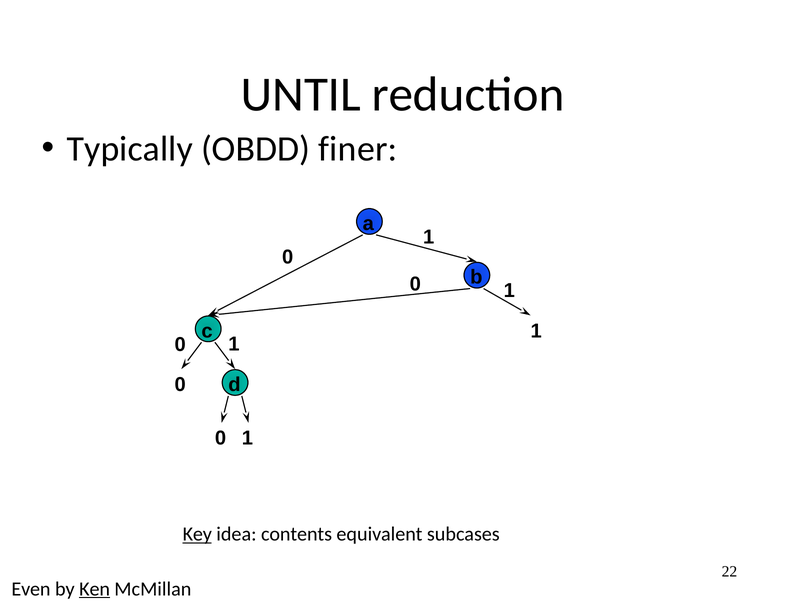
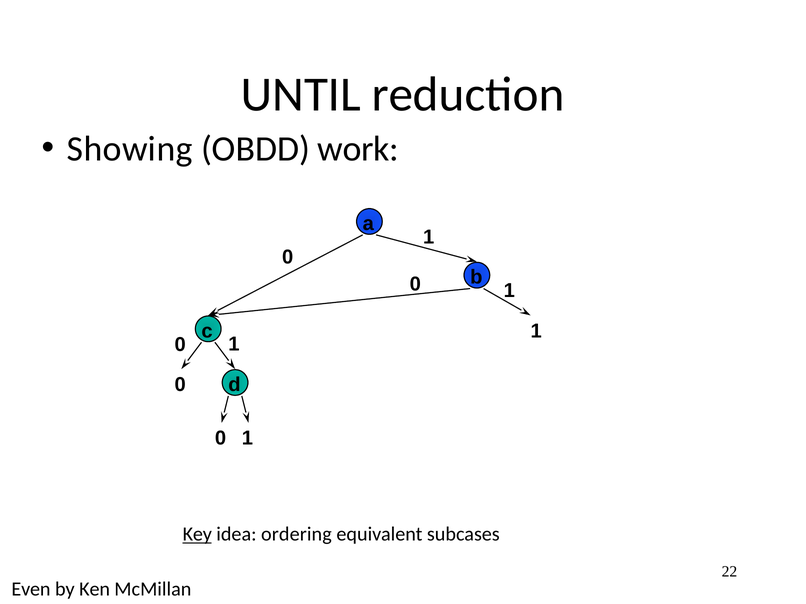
Typically: Typically -> Showing
finer: finer -> work
contents: contents -> ordering
Ken underline: present -> none
